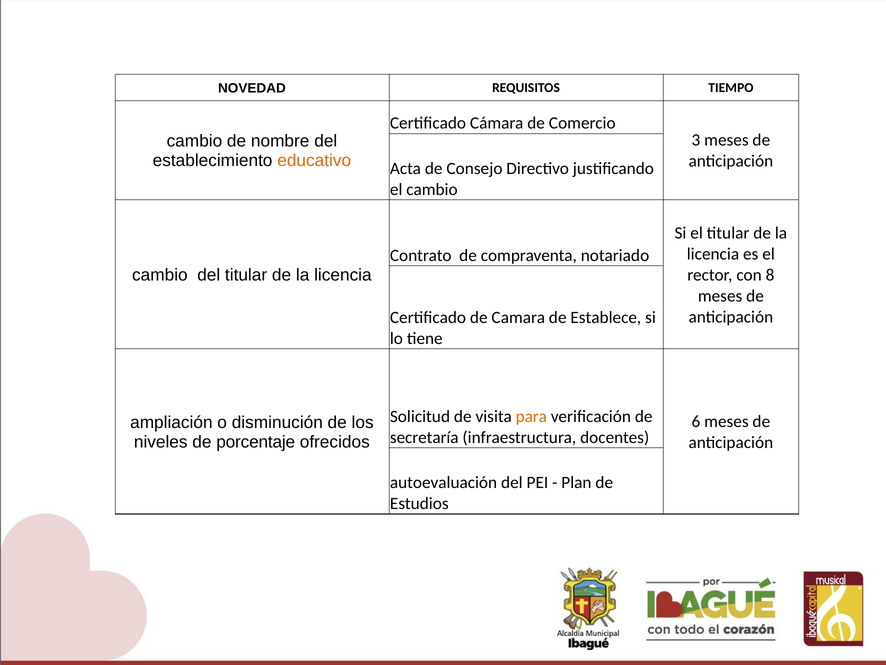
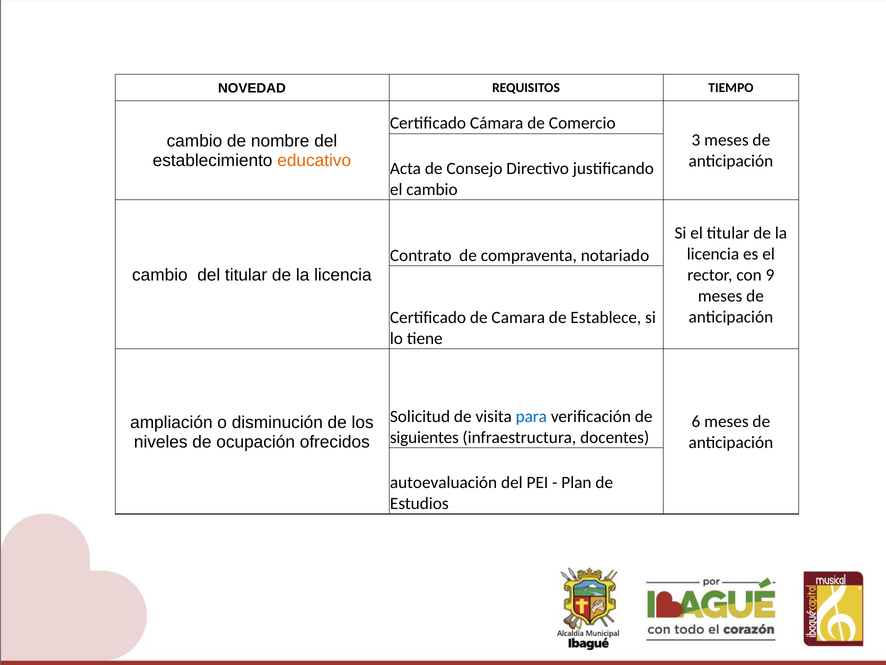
8: 8 -> 9
para colour: orange -> blue
secretaría: secretaría -> siguientes
porcentaje: porcentaje -> ocupación
